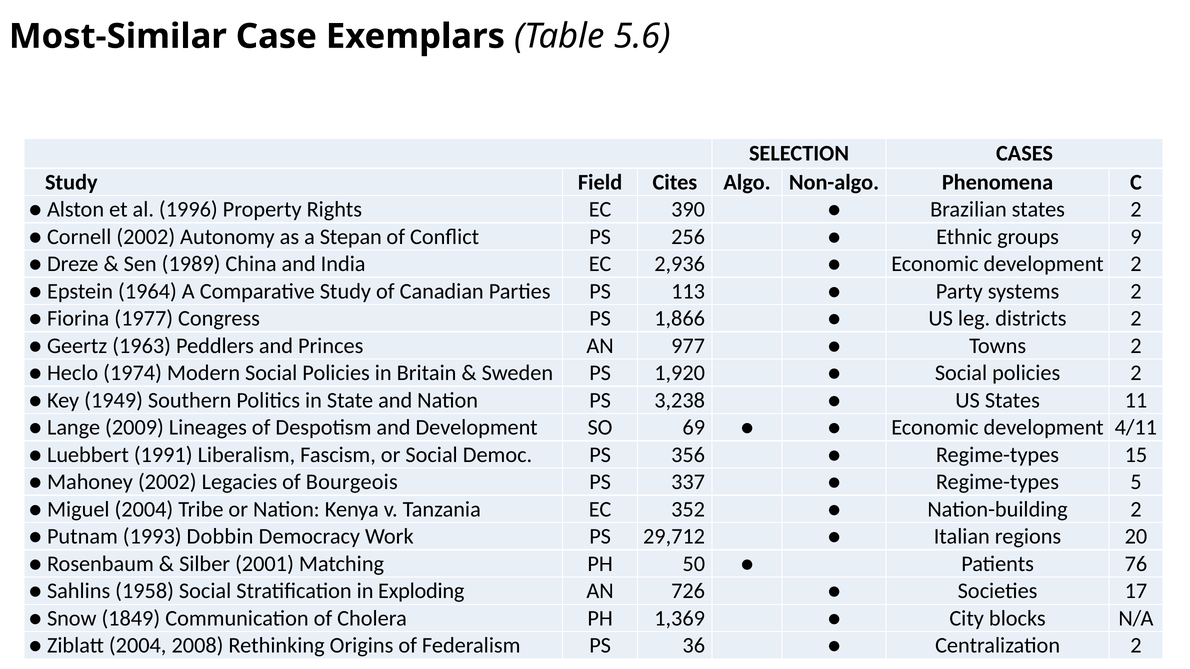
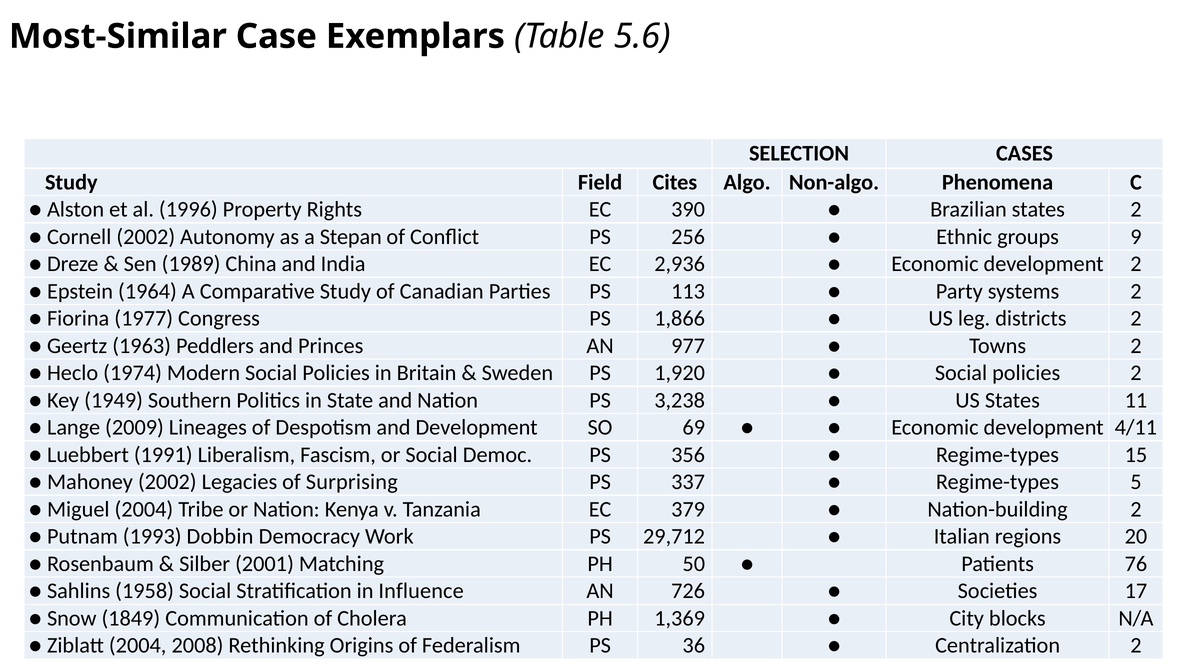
Bourgeois: Bourgeois -> Surprising
352: 352 -> 379
Exploding: Exploding -> Influence
